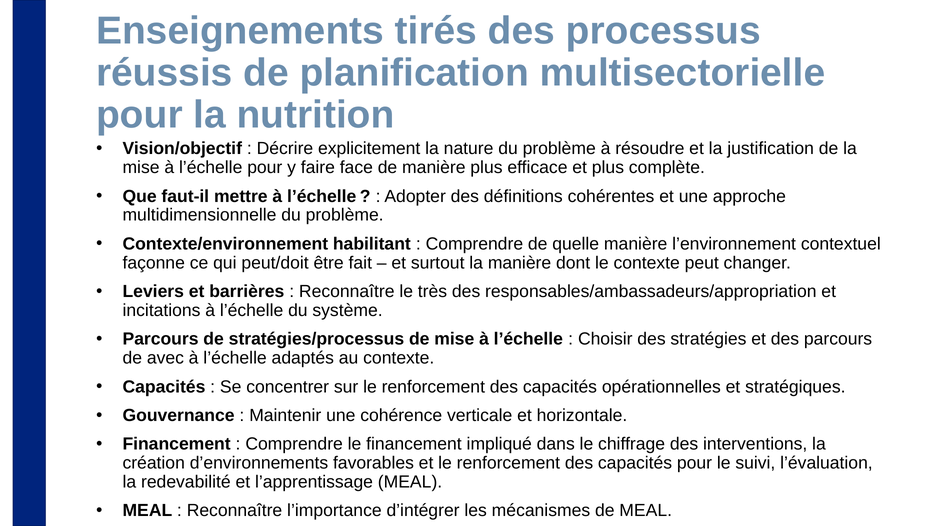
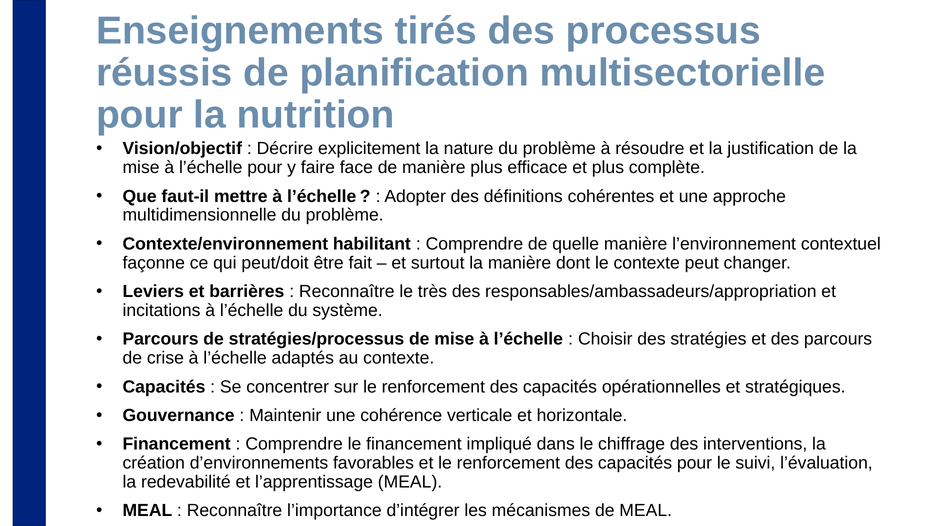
avec: avec -> crise
